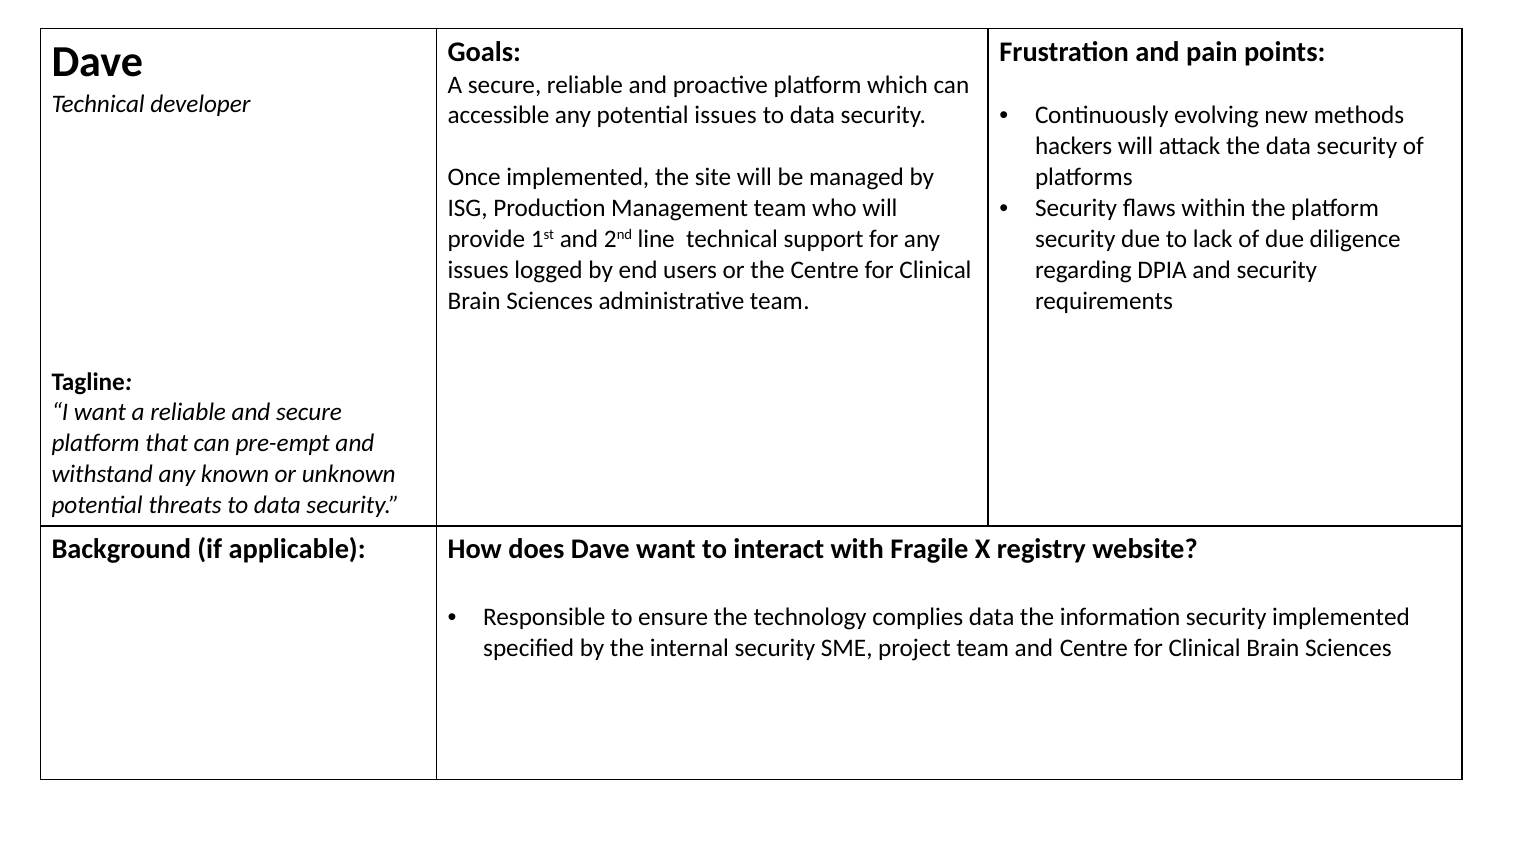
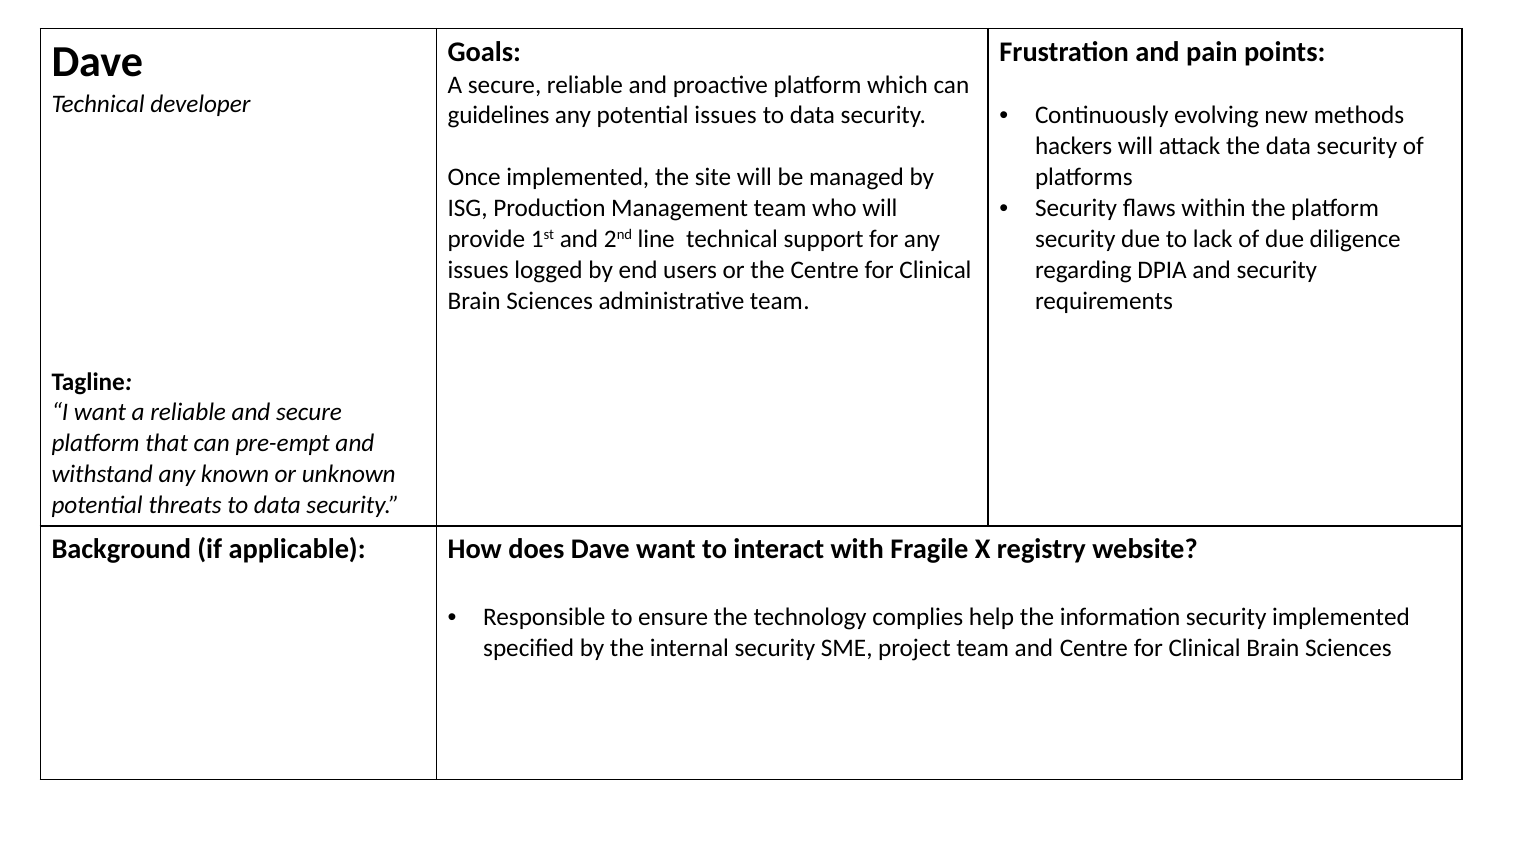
accessible: accessible -> guidelines
complies data: data -> help
